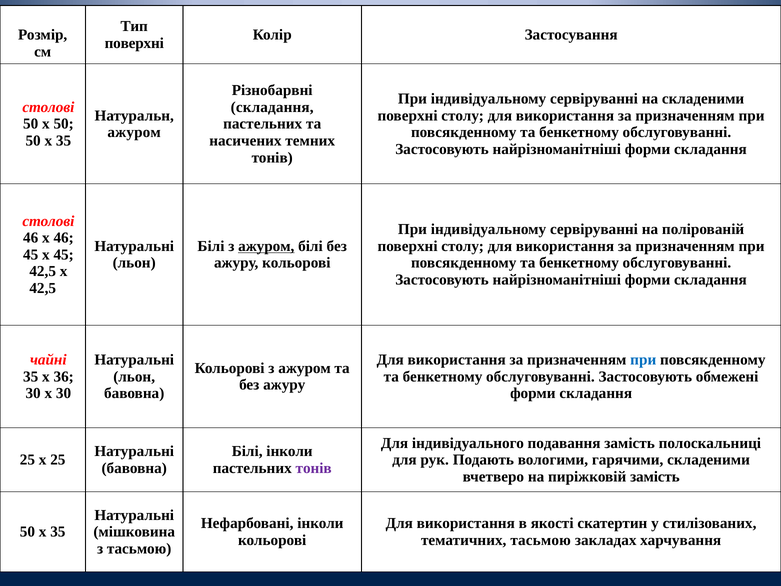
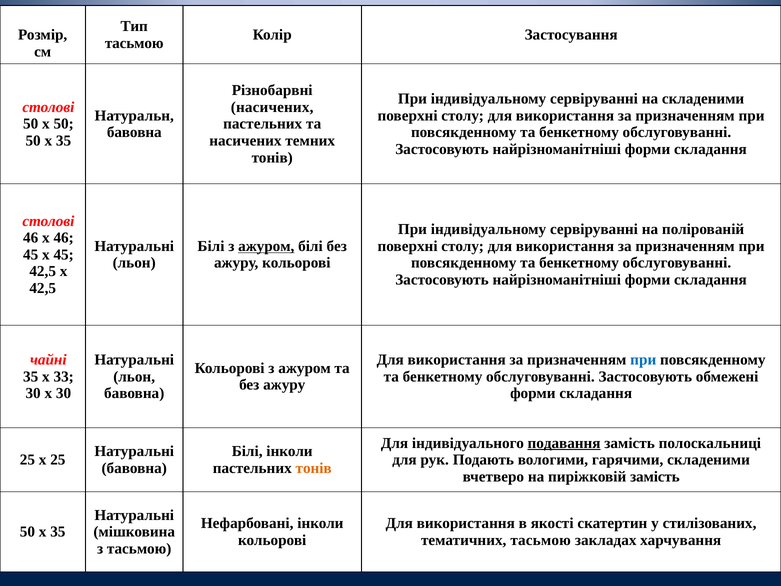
поверхні at (134, 43): поверхні -> тасьмою
складання at (272, 107): складання -> насичених
ажуром at (134, 132): ажуром -> бавовна
36: 36 -> 33
подавання underline: none -> present
тонів at (314, 468) colour: purple -> orange
